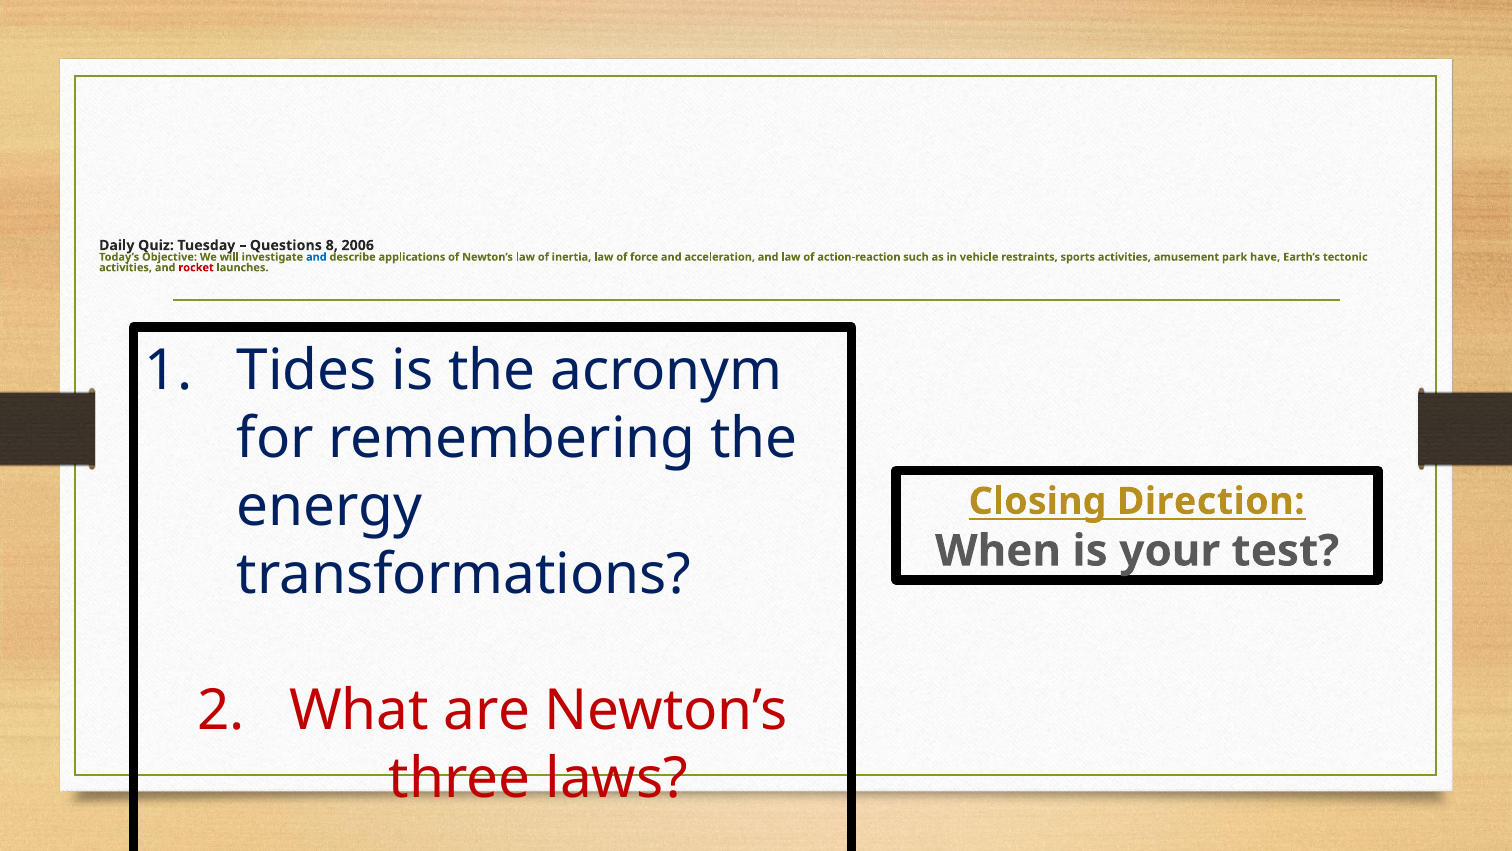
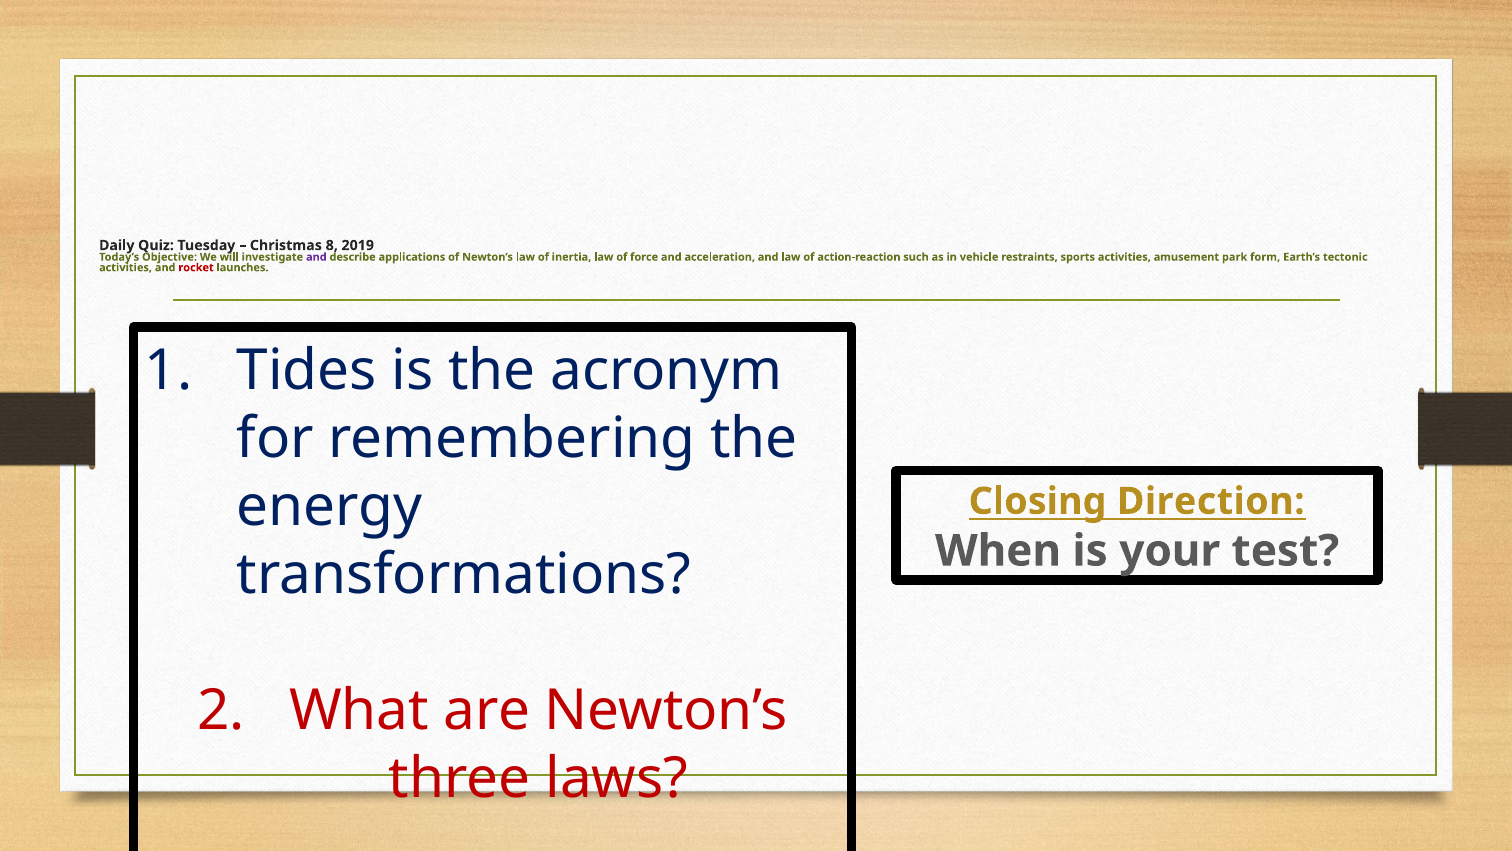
Questions: Questions -> Christmas
2006: 2006 -> 2019
and at (316, 257) colour: blue -> purple
have: have -> form
